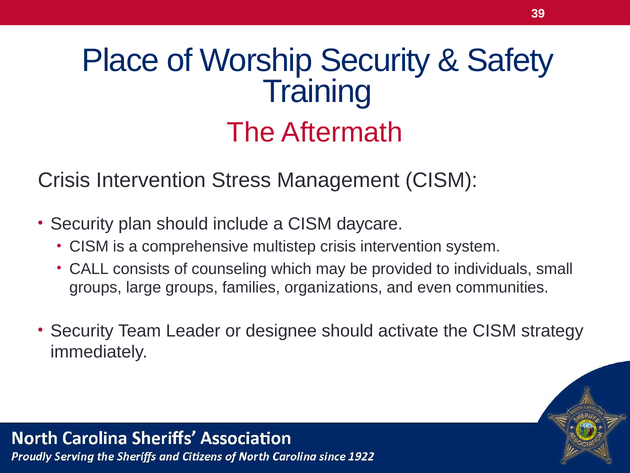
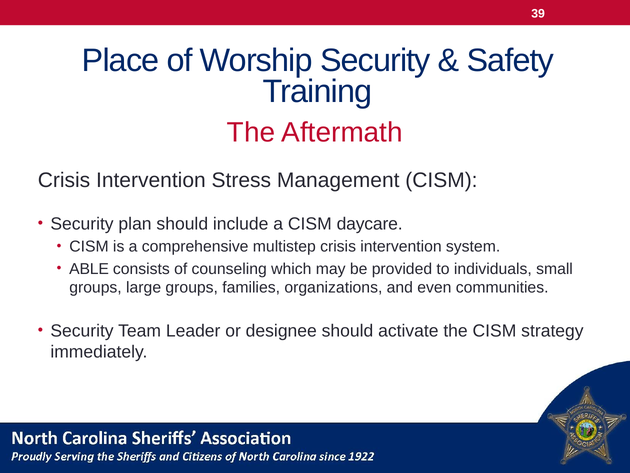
CALL: CALL -> ABLE
